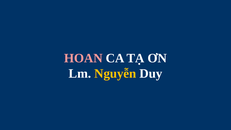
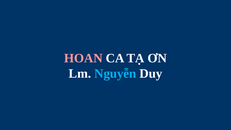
Nguyễn colour: yellow -> light blue
